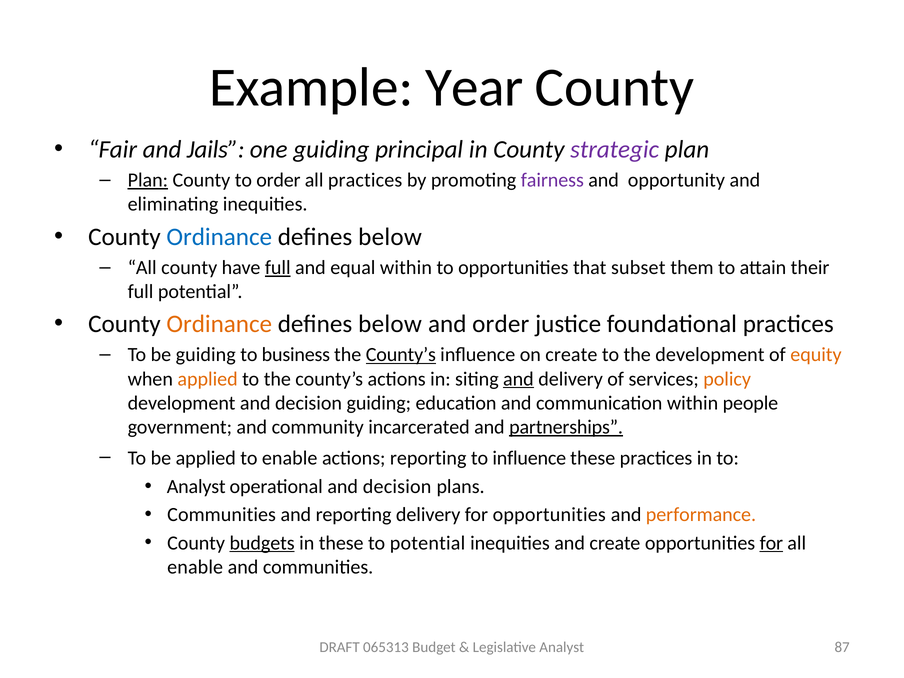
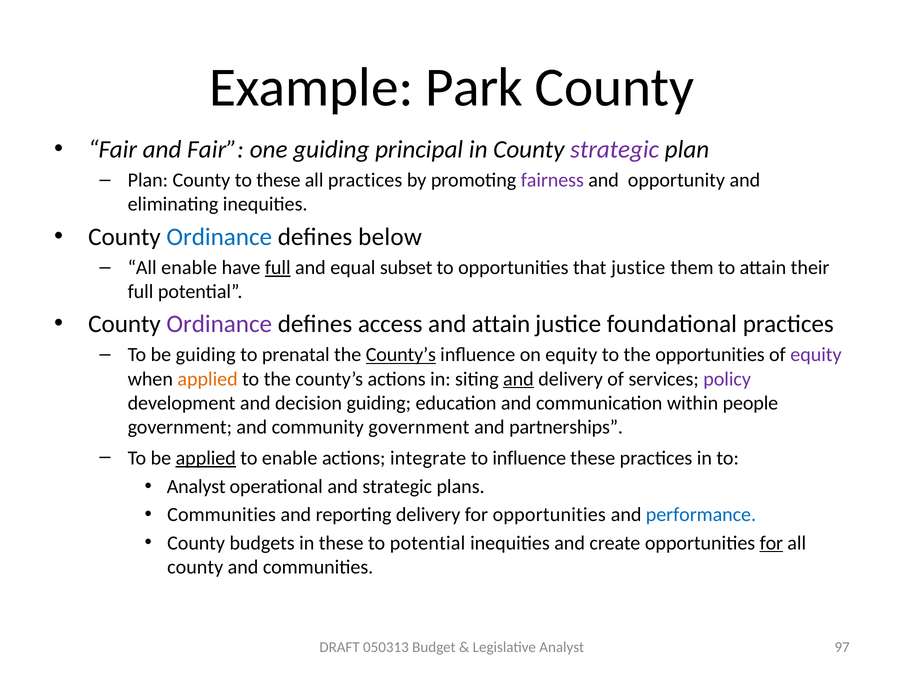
Year: Year -> Park
and Jails: Jails -> Fair
Plan at (148, 180) underline: present -> none
to order: order -> these
All county: county -> enable
equal within: within -> subset
that subset: subset -> justice
Ordinance at (219, 324) colour: orange -> purple
below at (390, 324): below -> access
and order: order -> attain
business: business -> prenatal
on create: create -> equity
the development: development -> opportunities
equity at (816, 355) colour: orange -> purple
policy colour: orange -> purple
community incarcerated: incarcerated -> government
partnerships underline: present -> none
applied at (206, 458) underline: none -> present
actions reporting: reporting -> integrate
operational and decision: decision -> strategic
performance colour: orange -> blue
budgets underline: present -> none
enable at (195, 567): enable -> county
065313: 065313 -> 050313
87: 87 -> 97
